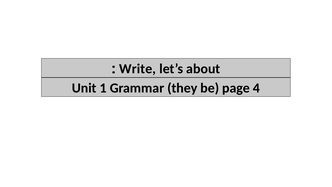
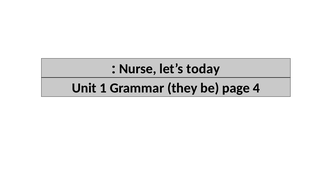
Write: Write -> Nurse
about: about -> today
